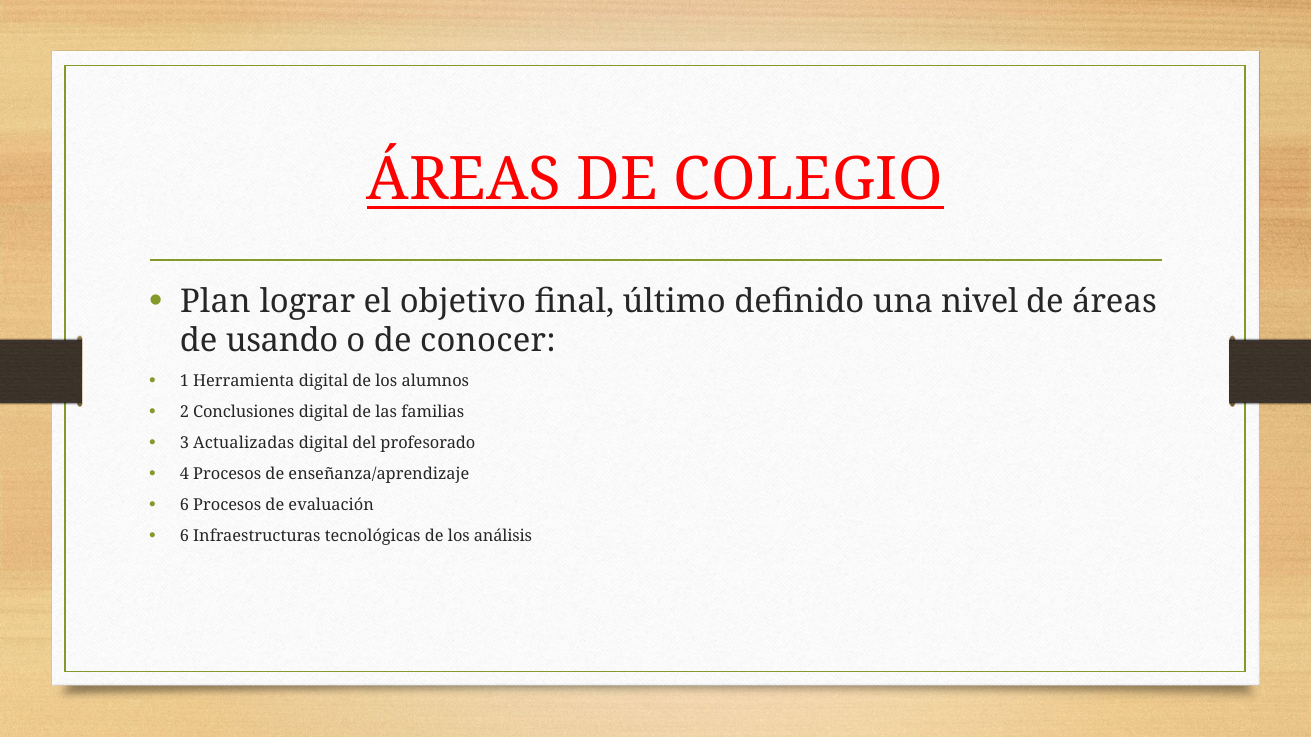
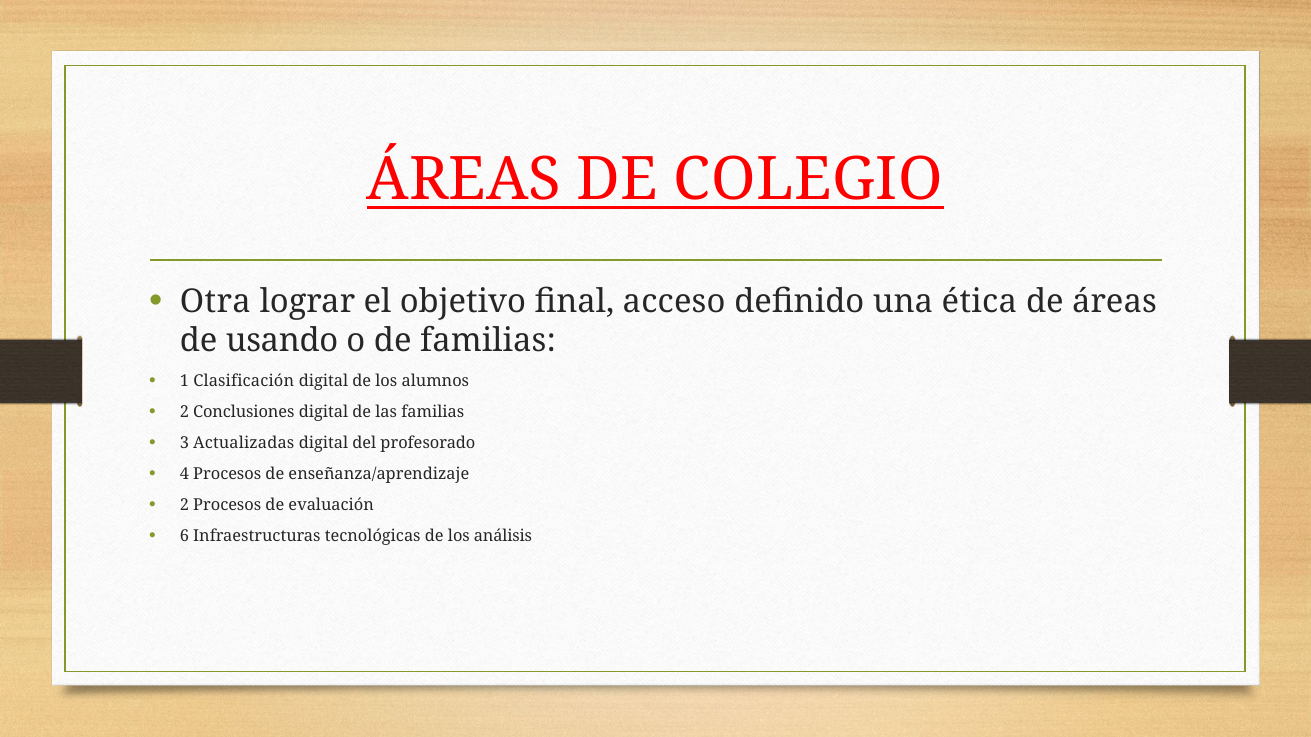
Plan: Plan -> Otra
último: último -> acceso
nivel: nivel -> ética
de conocer: conocer -> familias
Herramienta: Herramienta -> Clasificación
6 at (184, 506): 6 -> 2
